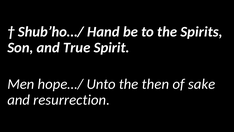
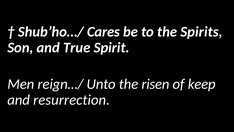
Hand: Hand -> Cares
hope…/: hope…/ -> reign…/
then: then -> risen
sake: sake -> keep
